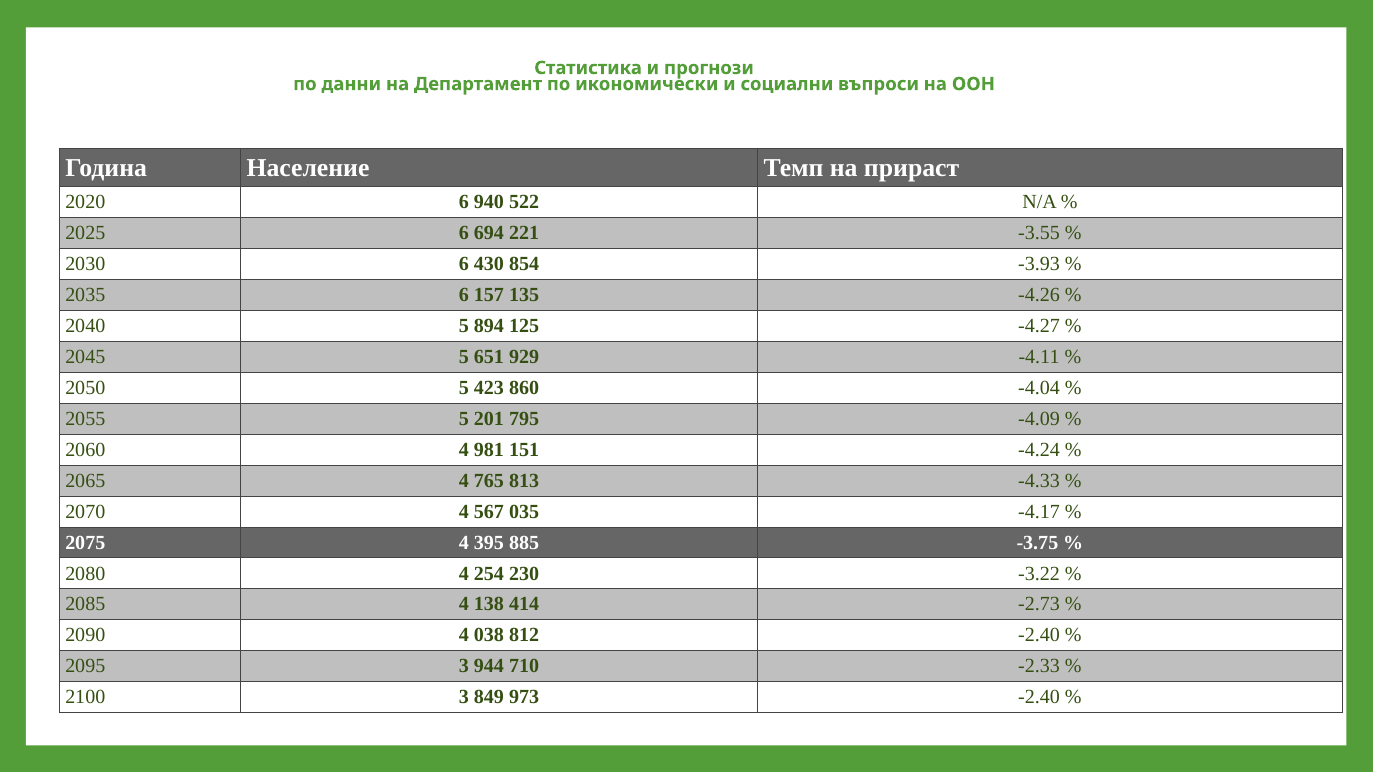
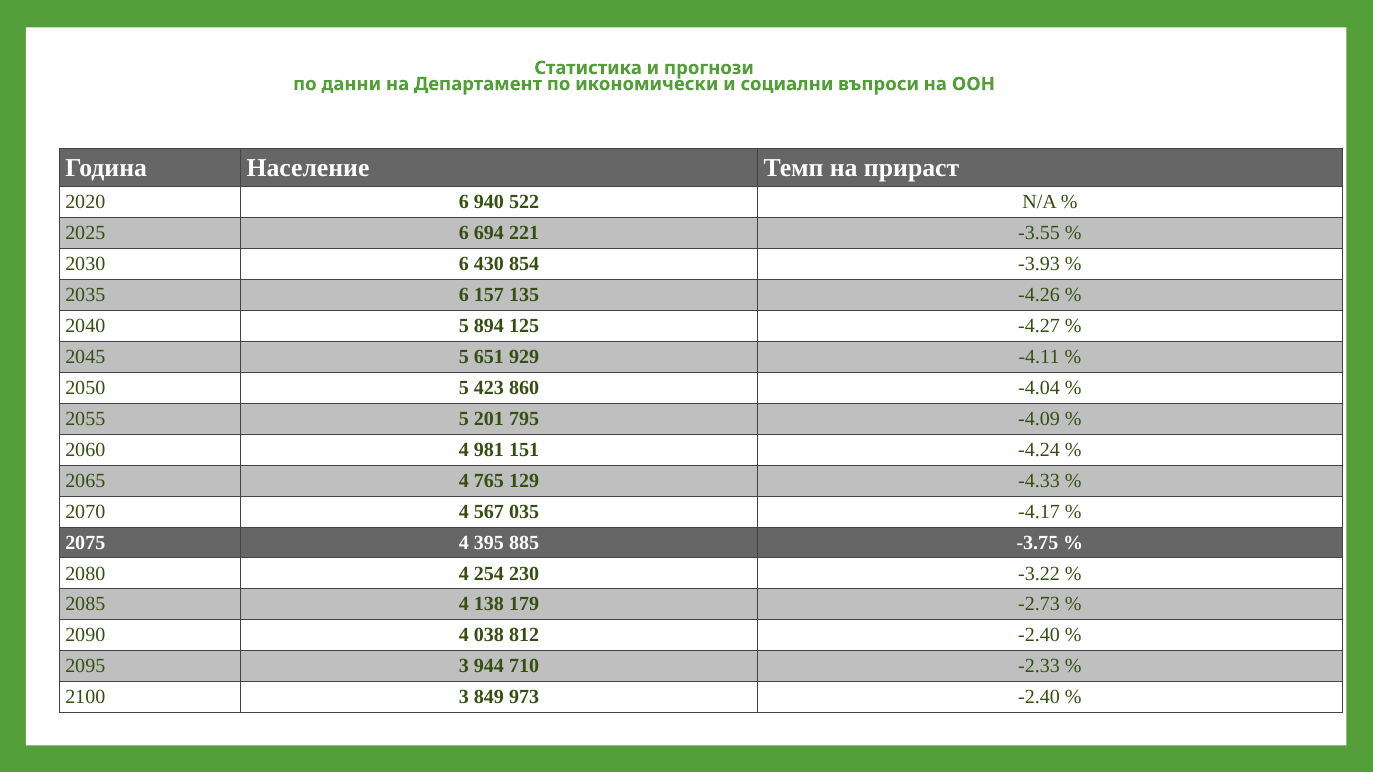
813: 813 -> 129
414: 414 -> 179
